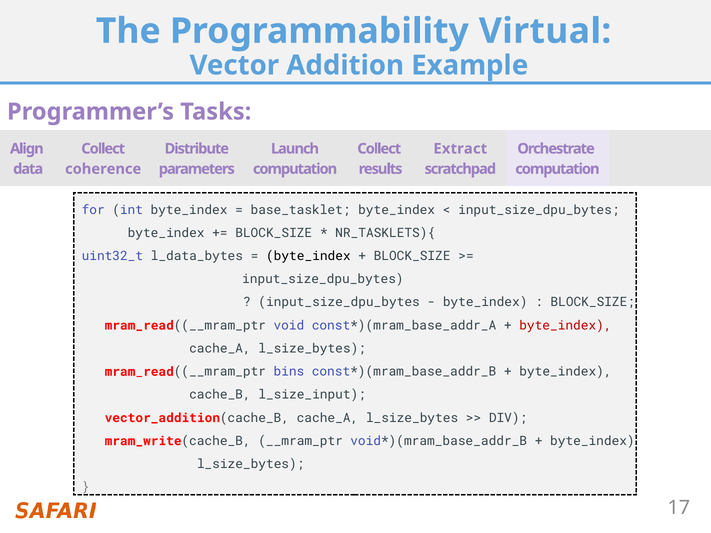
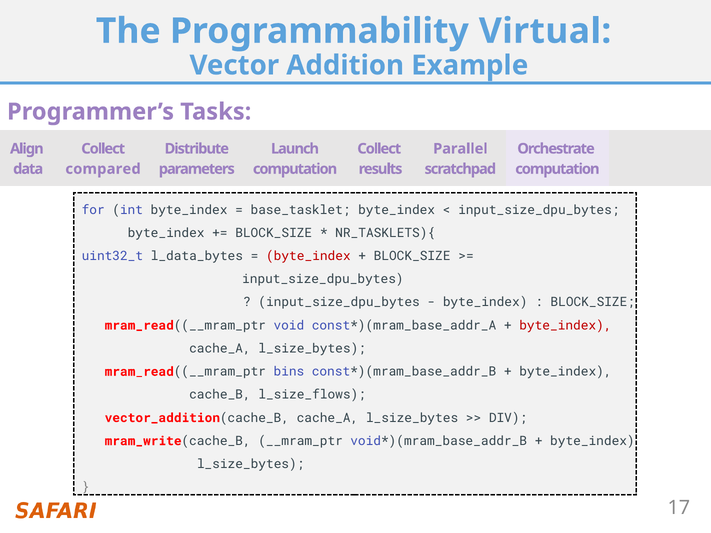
Extract: Extract -> Parallel
coherence: coherence -> compared
byte_index at (308, 256) colour: black -> red
l_size_input: l_size_input -> l_size_flows
